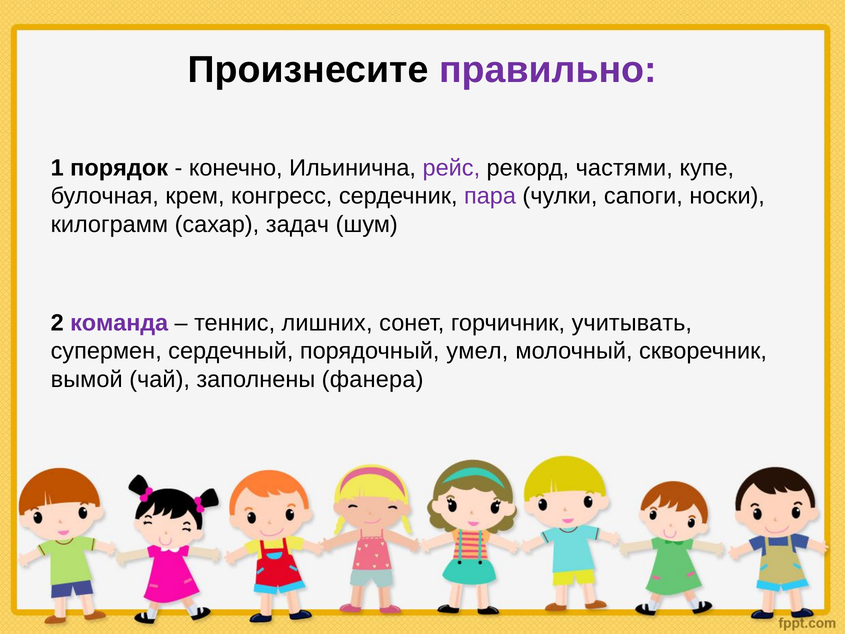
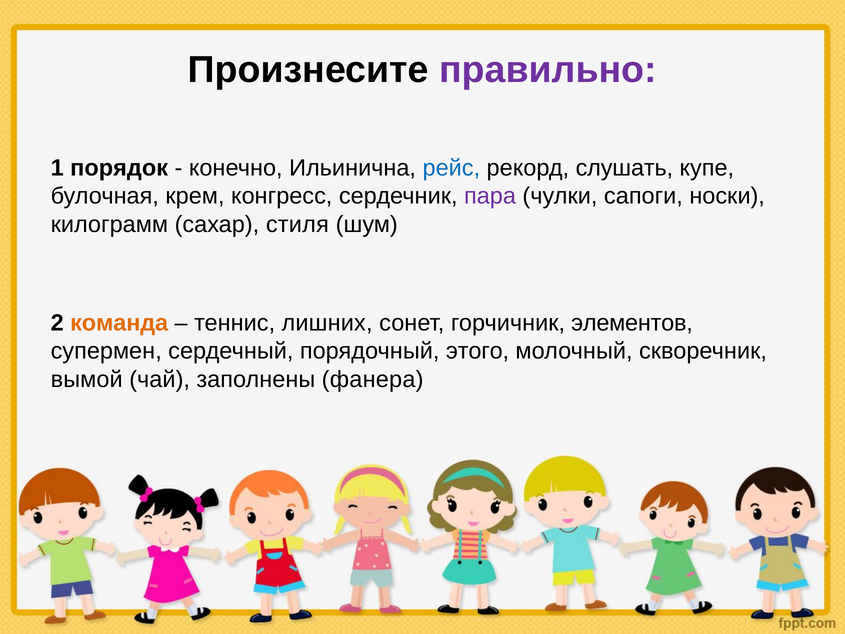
рейс colour: purple -> blue
частями: частями -> слушать
задач: задач -> стиля
команда colour: purple -> orange
учитывать: учитывать -> элементов
умел: умел -> этого
